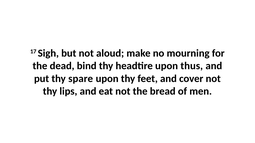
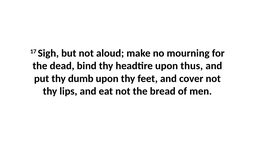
spare: spare -> dumb
